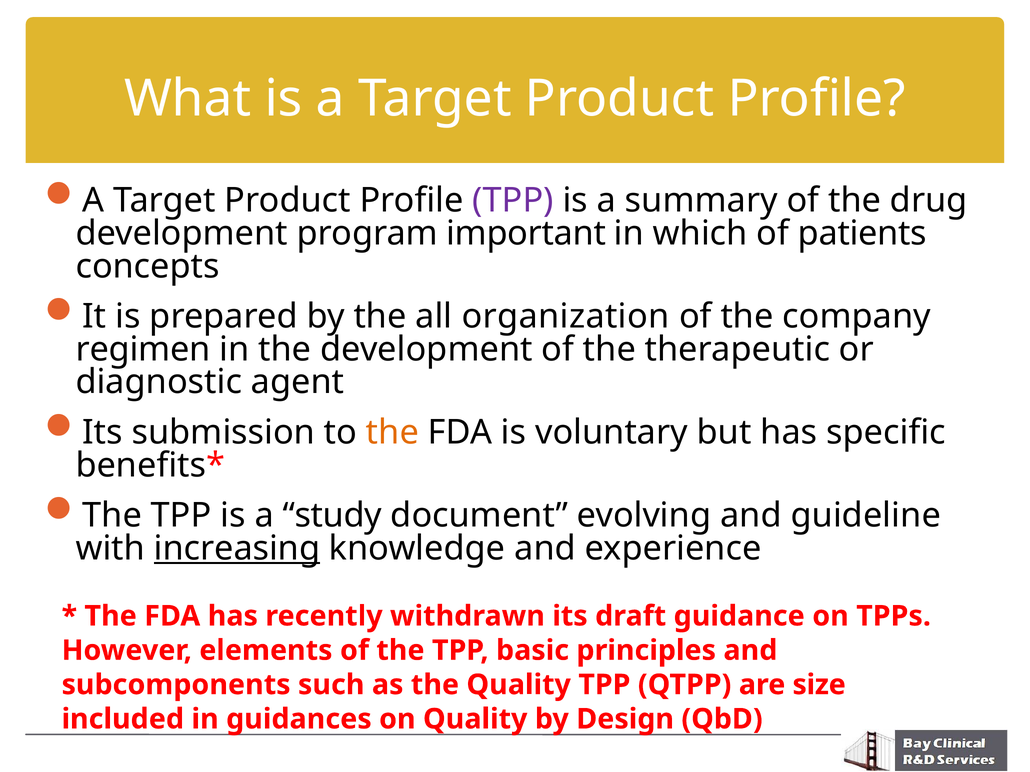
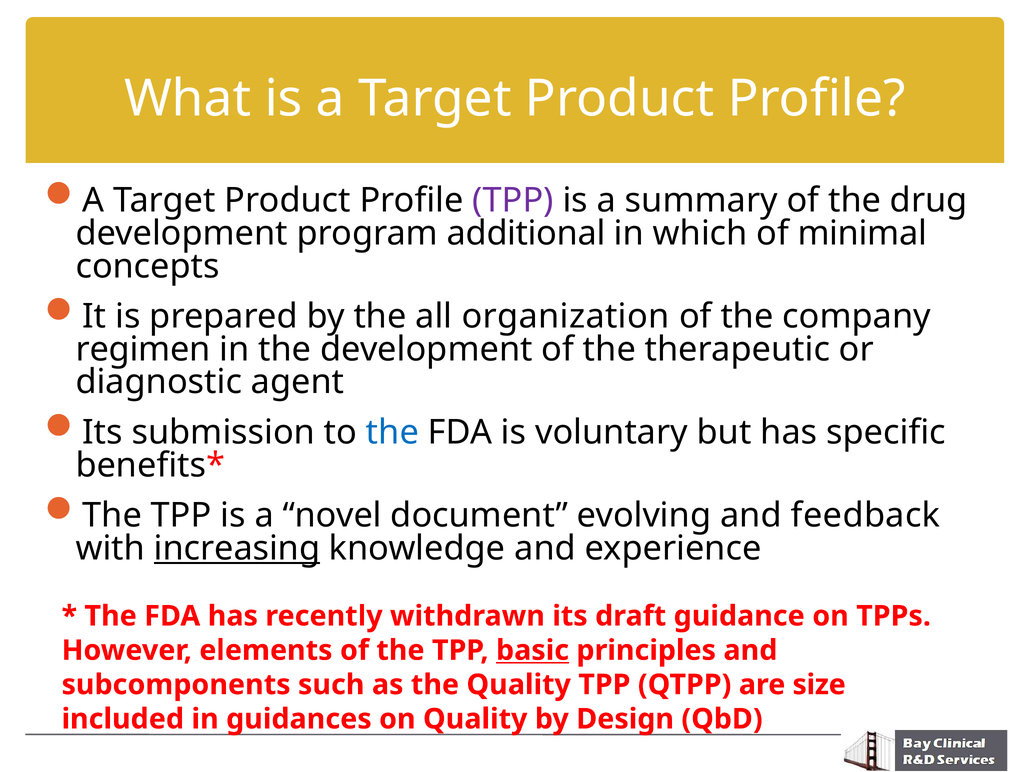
important: important -> additional
patients: patients -> minimal
the at (392, 433) colour: orange -> blue
study: study -> novel
guideline: guideline -> feedback
basic underline: none -> present
